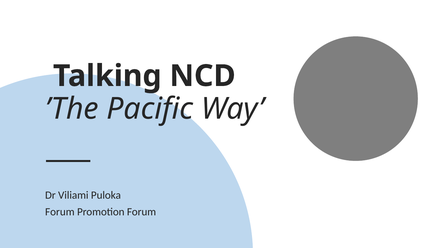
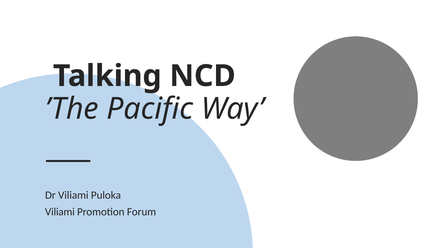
Forum at (60, 211): Forum -> Viliami
